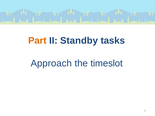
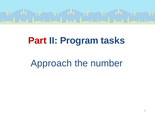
Part colour: orange -> red
Standby: Standby -> Program
timeslot: timeslot -> number
